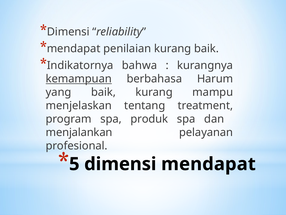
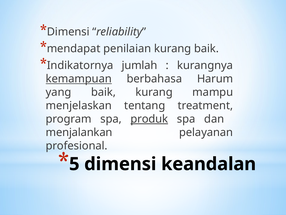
bahwa: bahwa -> jumlah
produk underline: none -> present
dimensi mendapat: mendapat -> keandalan
